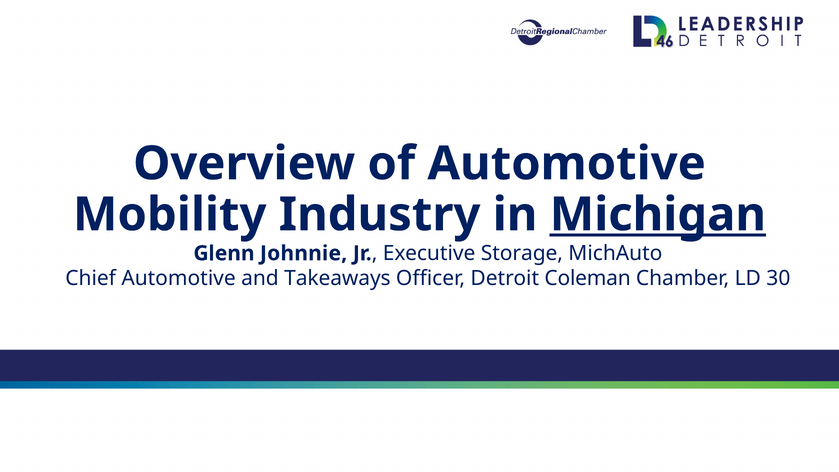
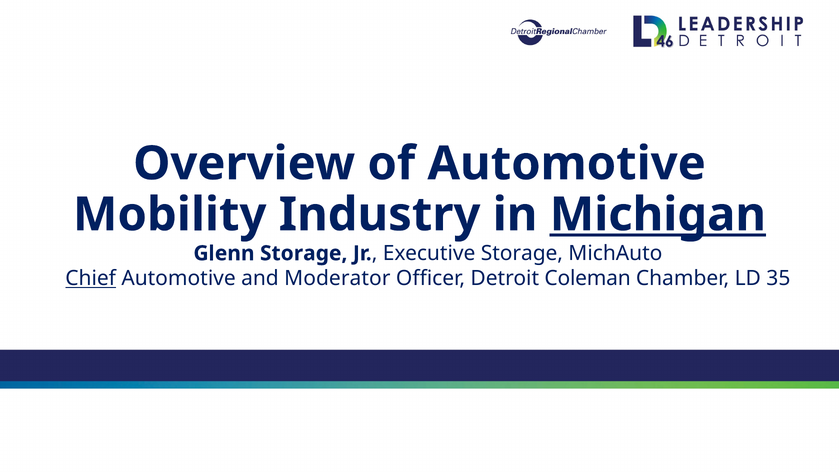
Glenn Johnnie: Johnnie -> Storage
Chief underline: none -> present
Takeaways: Takeaways -> Moderator
30: 30 -> 35
